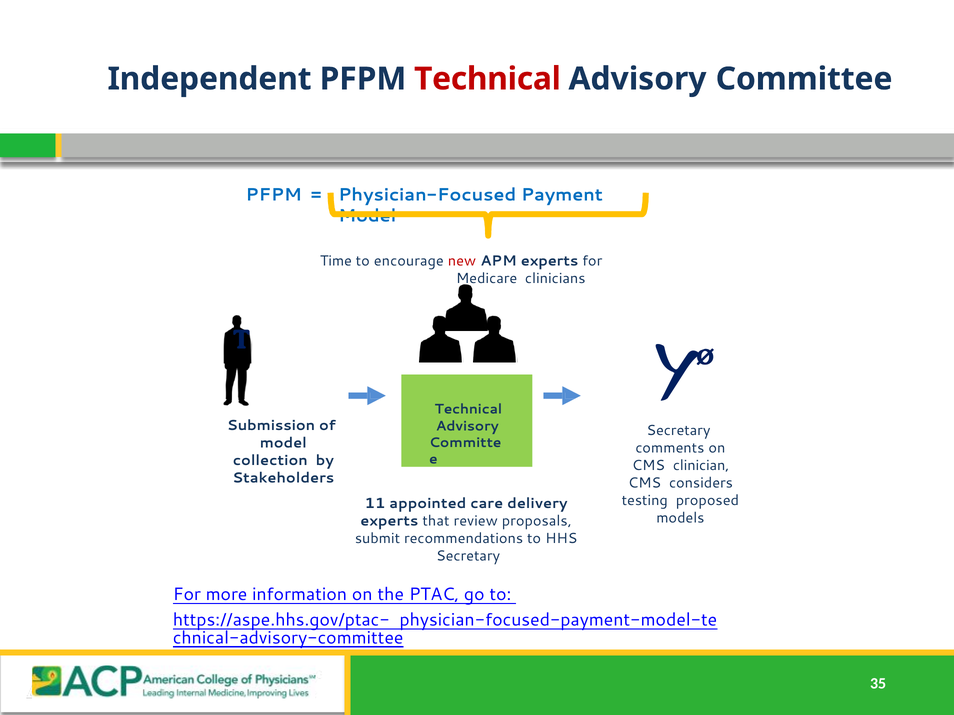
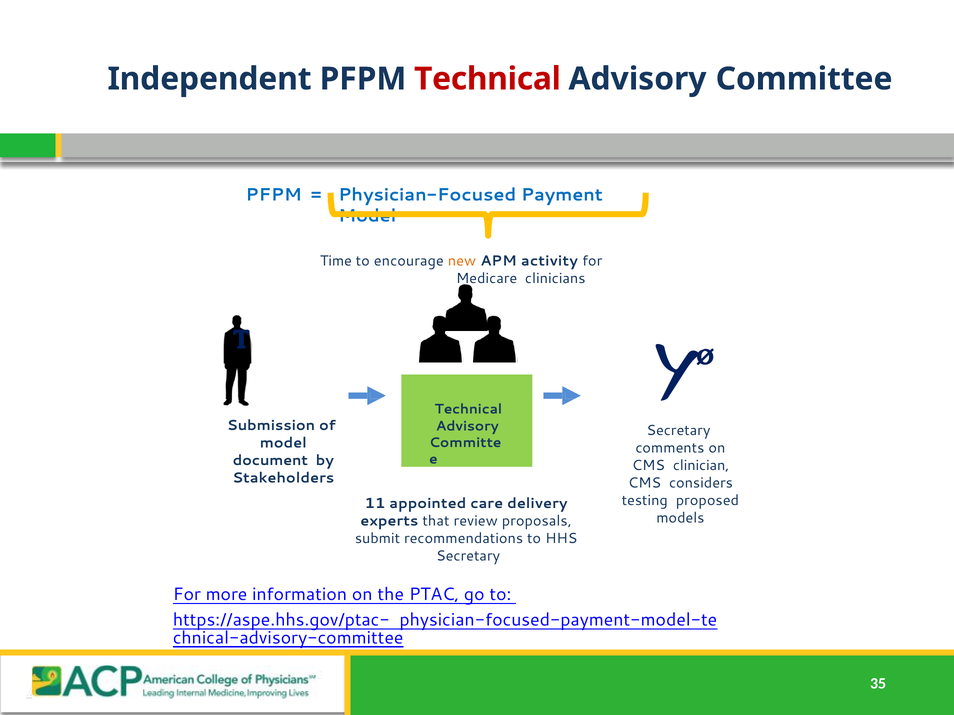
new colour: red -> orange
APM experts: experts -> activity
collection: collection -> document
